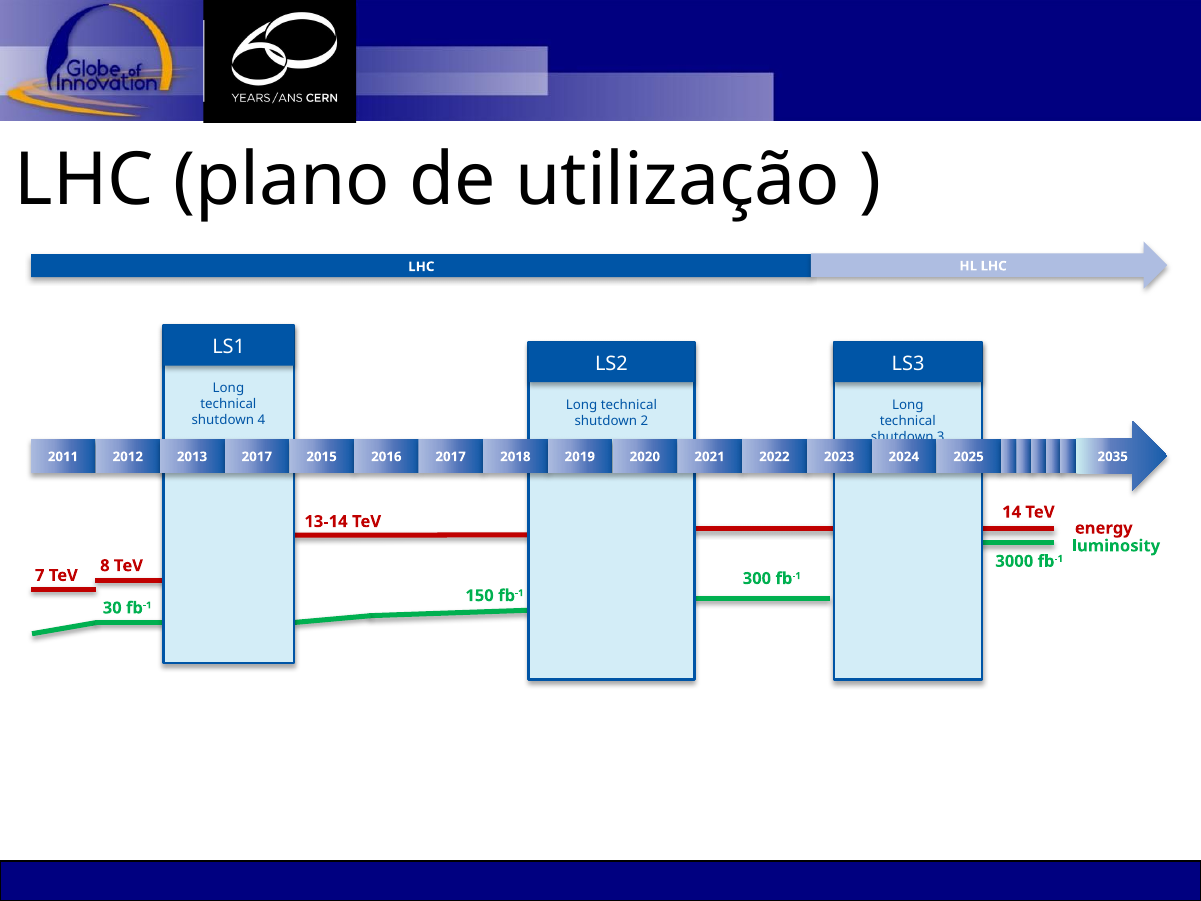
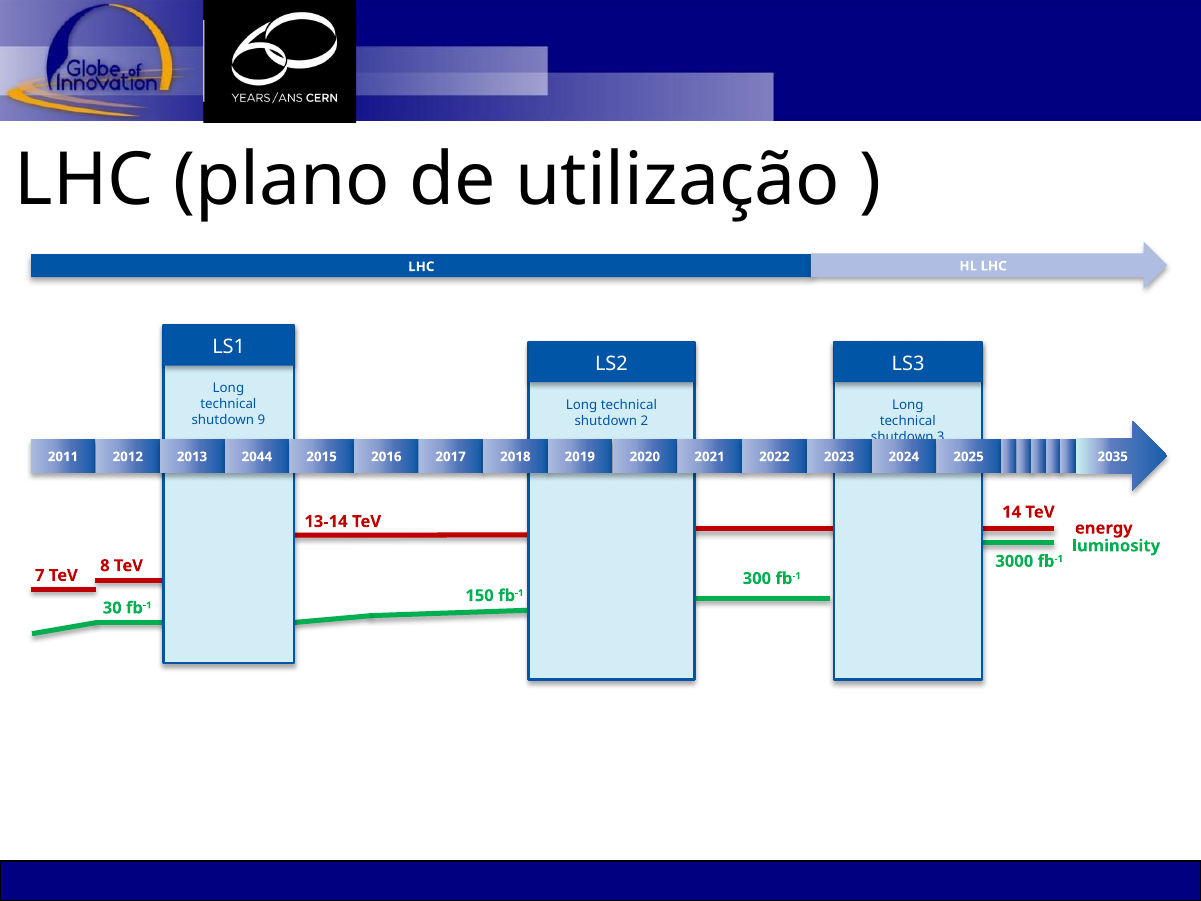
4: 4 -> 9
2013 2017: 2017 -> 2044
